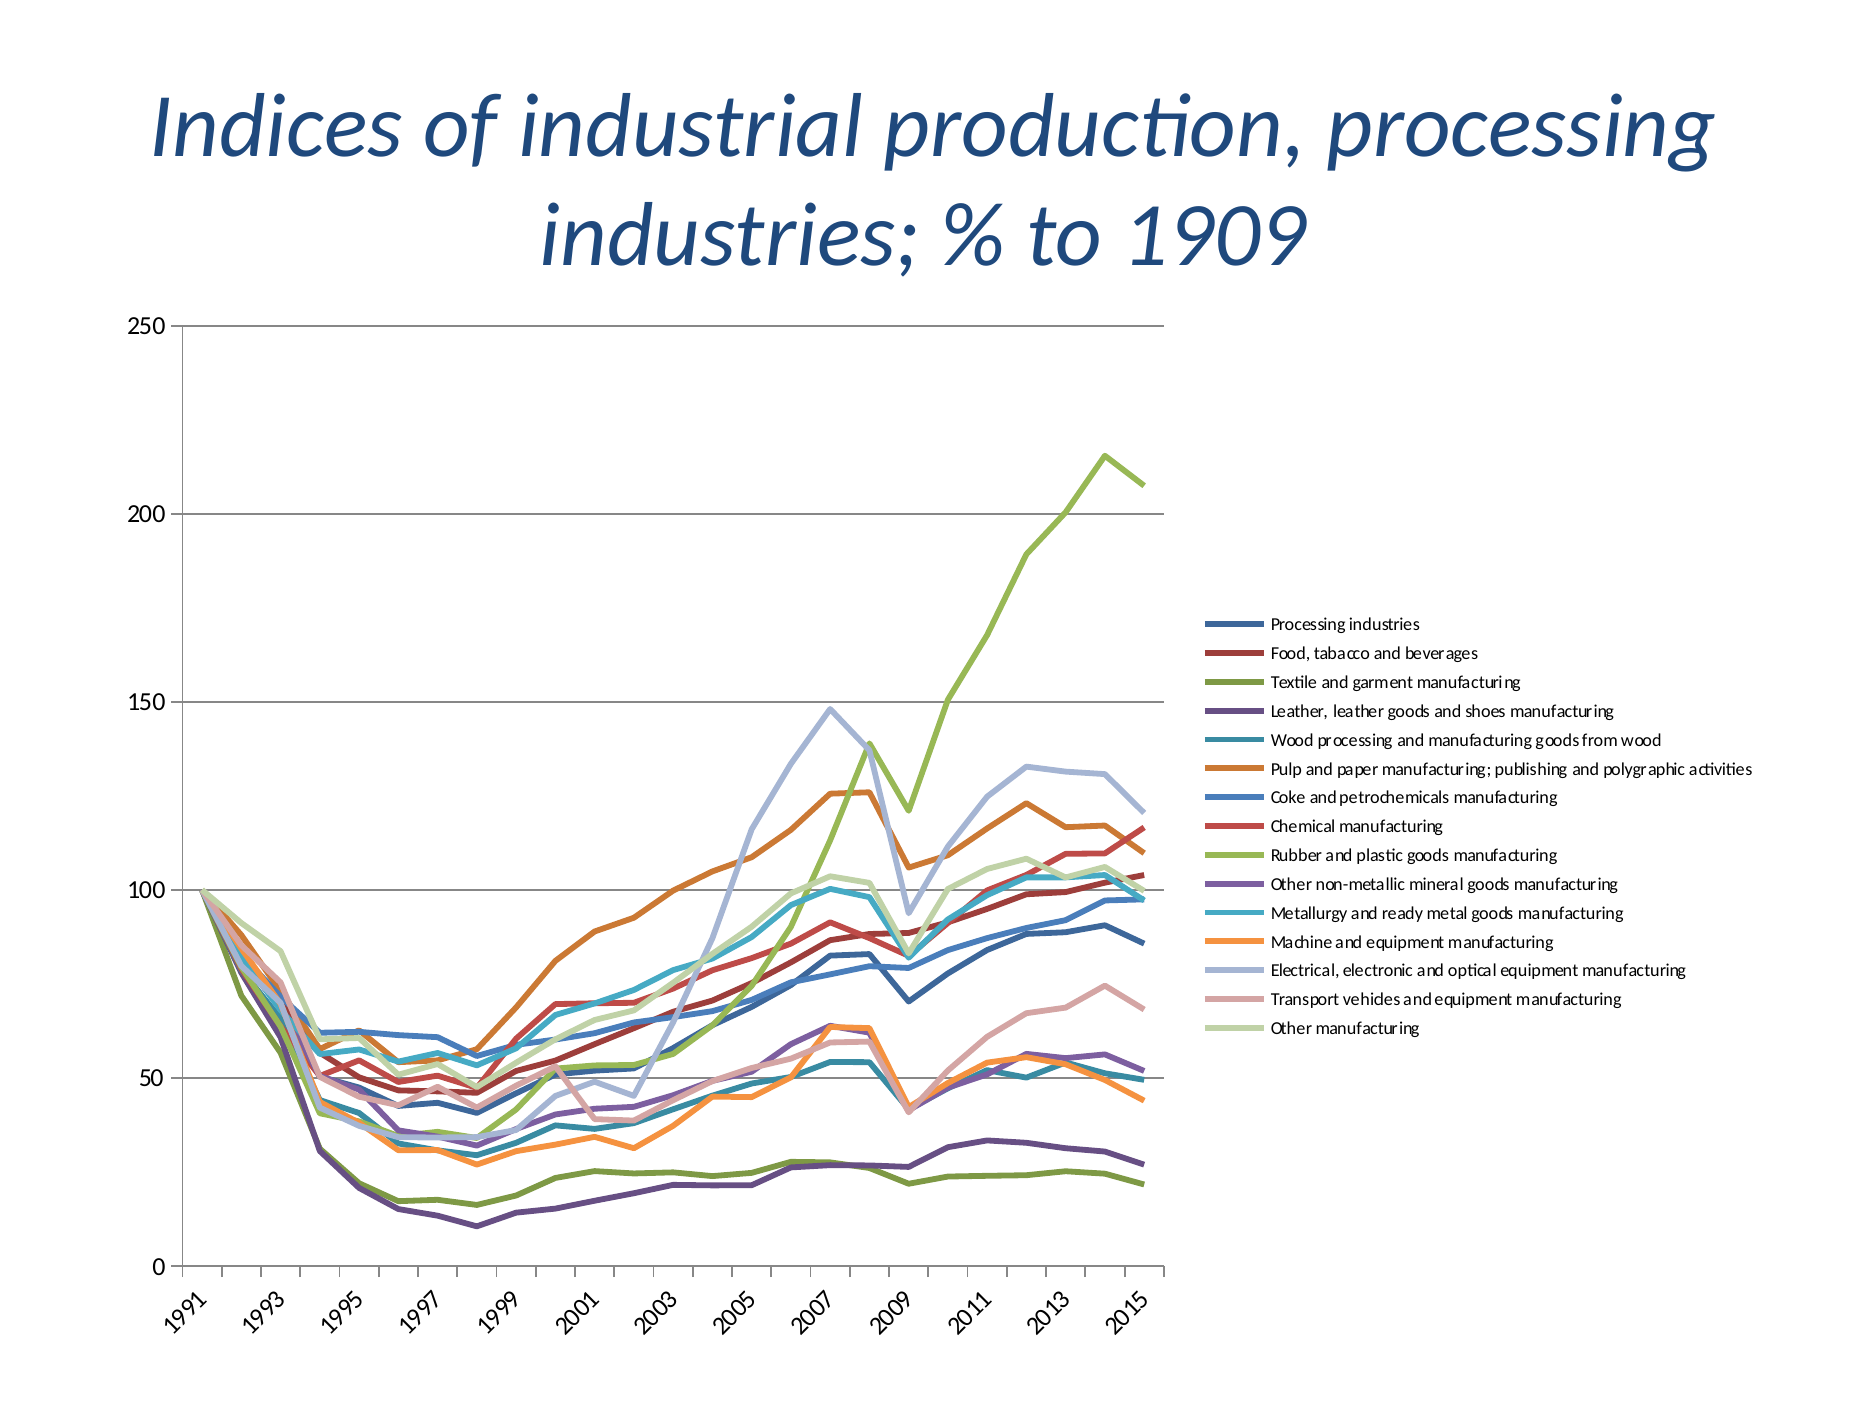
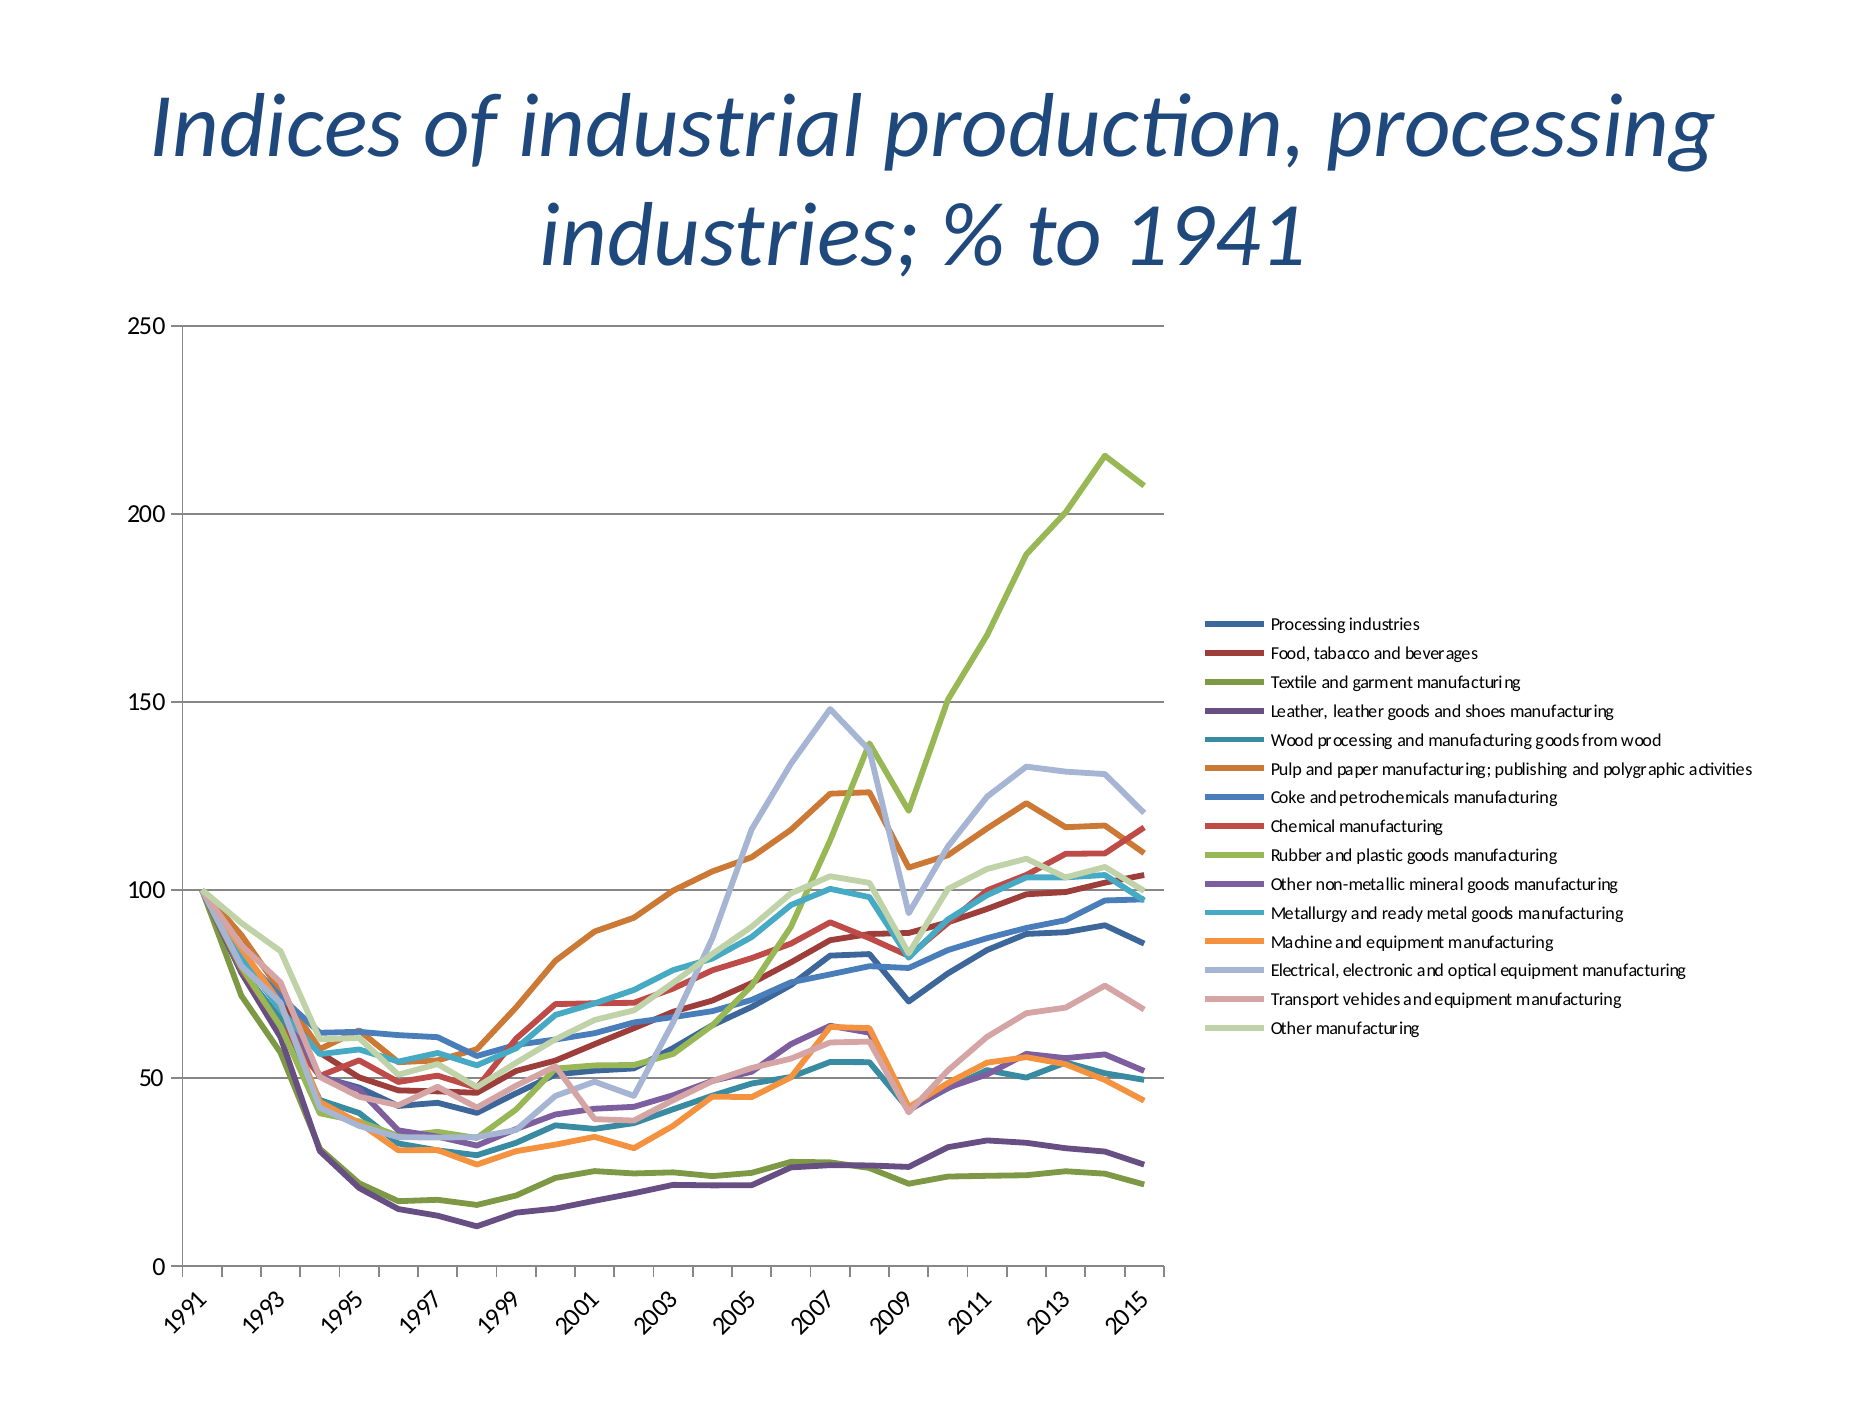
1909: 1909 -> 1941
